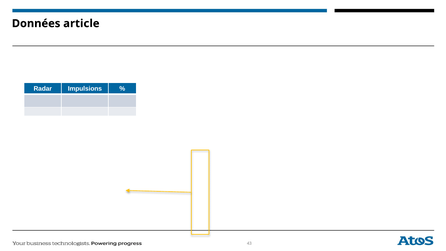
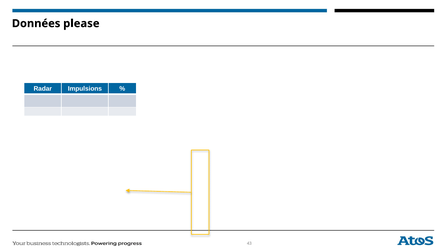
article: article -> please
